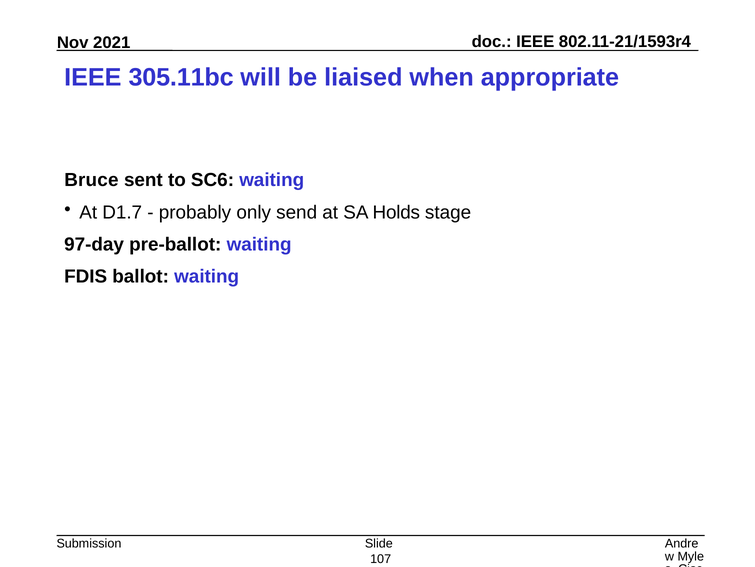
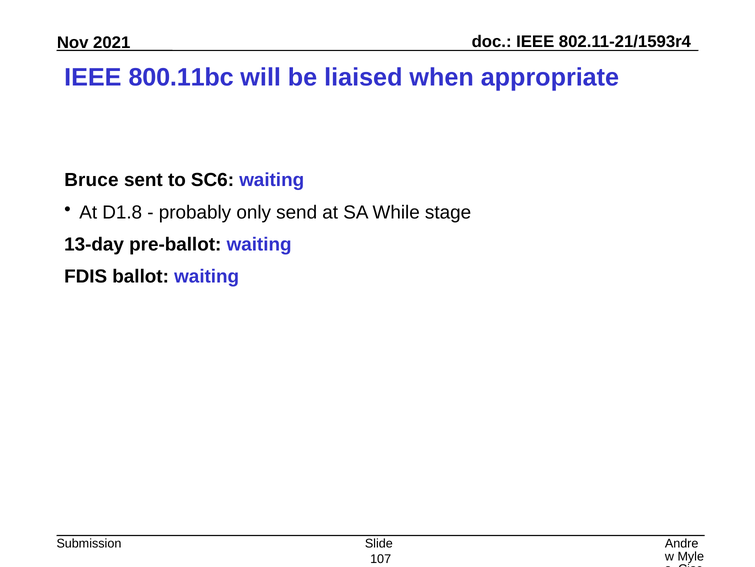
305.11bc: 305.11bc -> 800.11bc
D1.7: D1.7 -> D1.8
Holds: Holds -> While
97-day: 97-day -> 13-day
